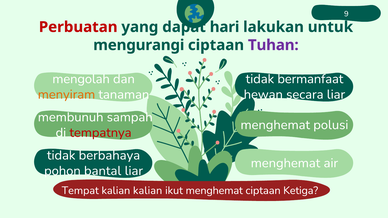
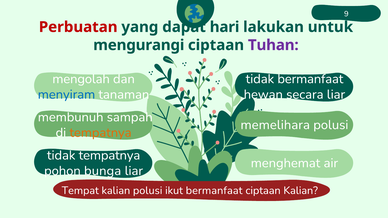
menyiram colour: orange -> blue
menghemat at (275, 125): menghemat -> memelihara
tempatnya at (100, 133) colour: red -> orange
tidak berbahaya: berbahaya -> tempatnya
bantal: bantal -> bunga
kalian kalian: kalian -> polusi
ikut menghemat: menghemat -> bermanfaat
ciptaan Ketiga: Ketiga -> Kalian
